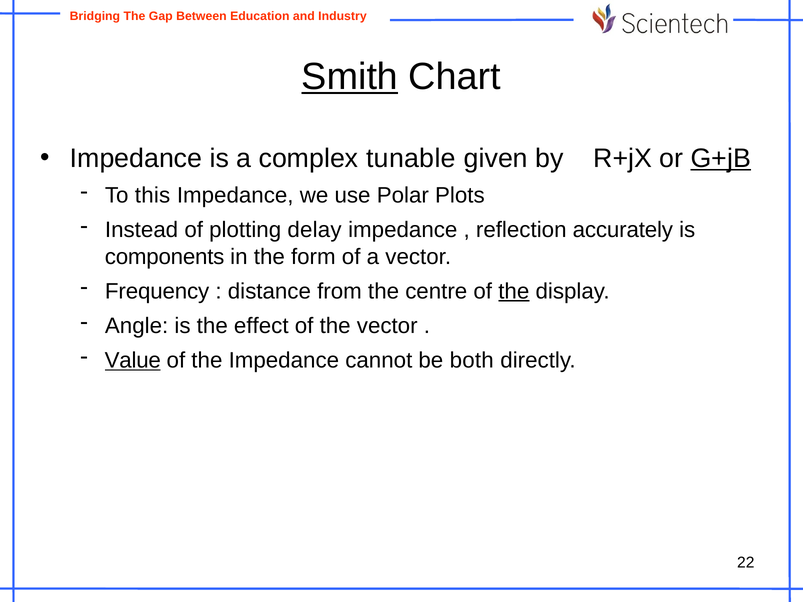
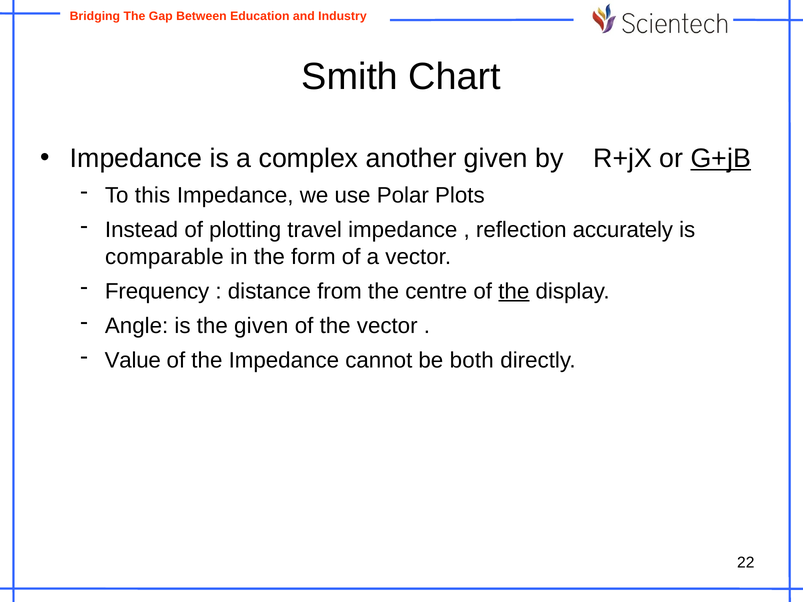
Smith underline: present -> none
tunable: tunable -> another
delay: delay -> travel
components: components -> comparable
the effect: effect -> given
Value underline: present -> none
